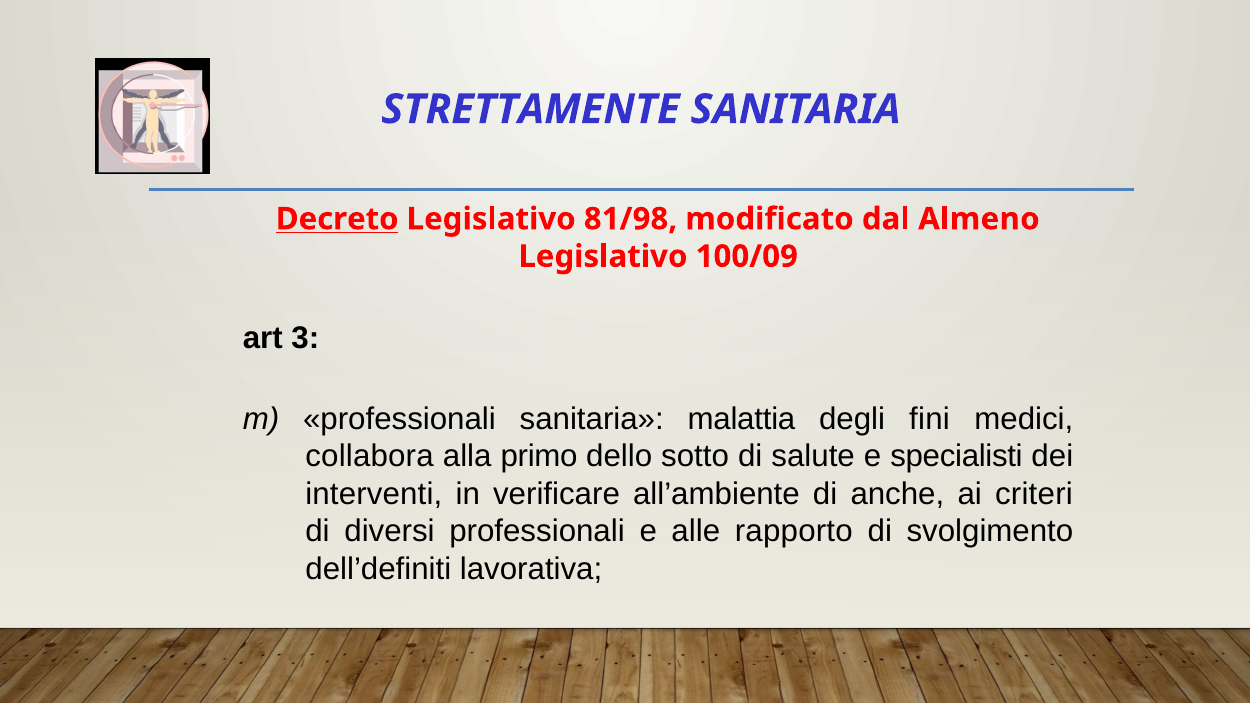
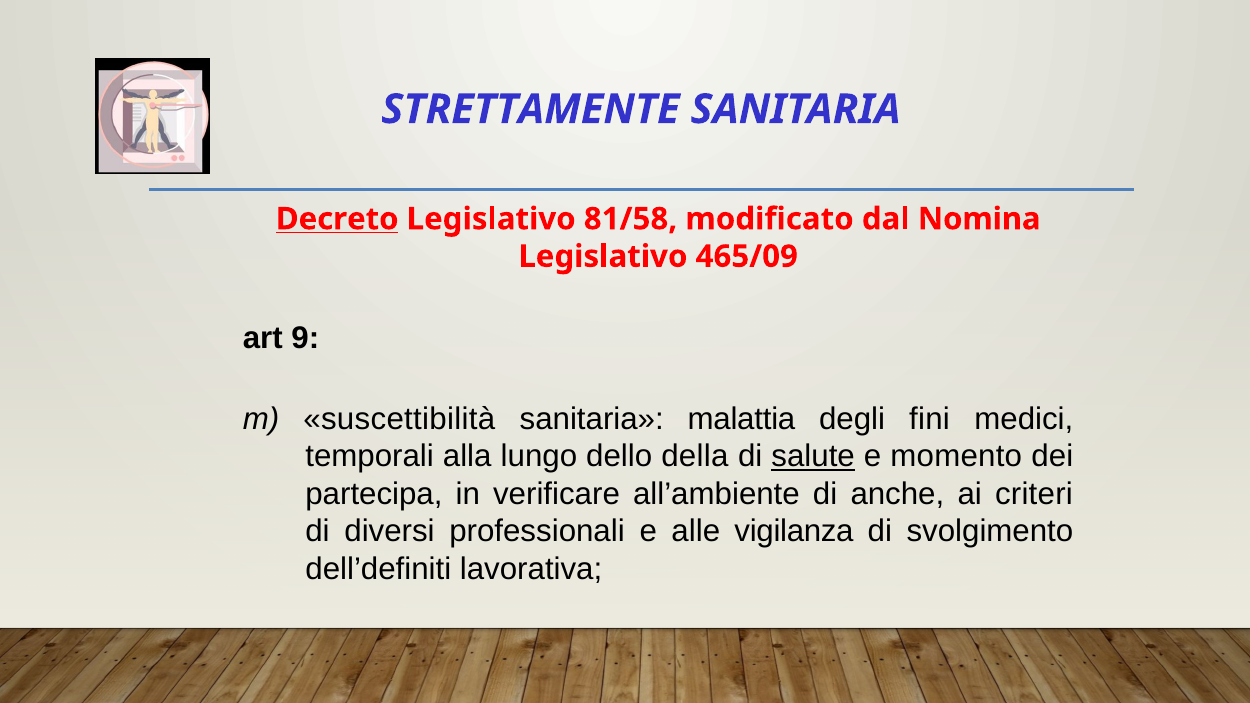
81/98: 81/98 -> 81/58
Almeno: Almeno -> Nomina
100/09: 100/09 -> 465/09
3: 3 -> 9
m professionali: professionali -> suscettibilità
collabora: collabora -> temporali
primo: primo -> lungo
sotto: sotto -> della
salute underline: none -> present
specialisti: specialisti -> momento
interventi: interventi -> partecipa
rapporto: rapporto -> vigilanza
